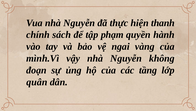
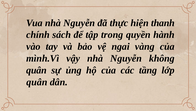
phạm: phạm -> trong
đoạn at (36, 70): đoạn -> quân
